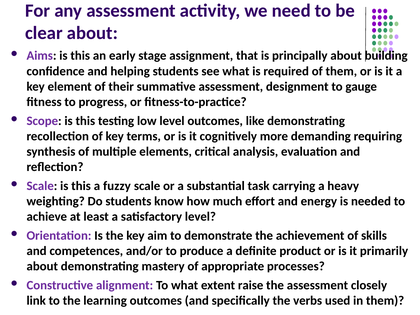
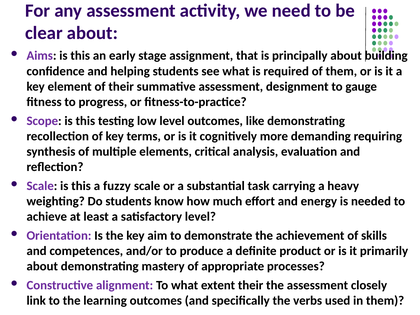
extent raise: raise -> their
